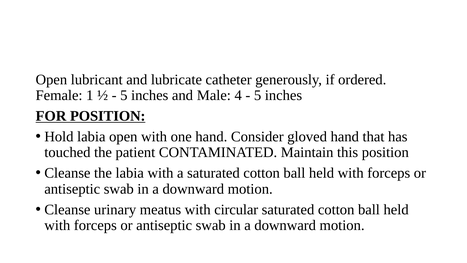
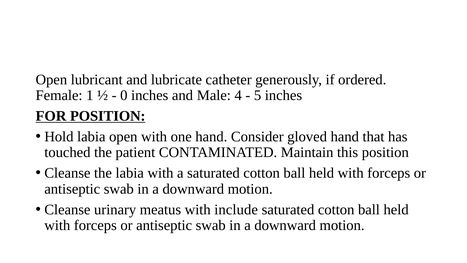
5 at (124, 95): 5 -> 0
circular: circular -> include
